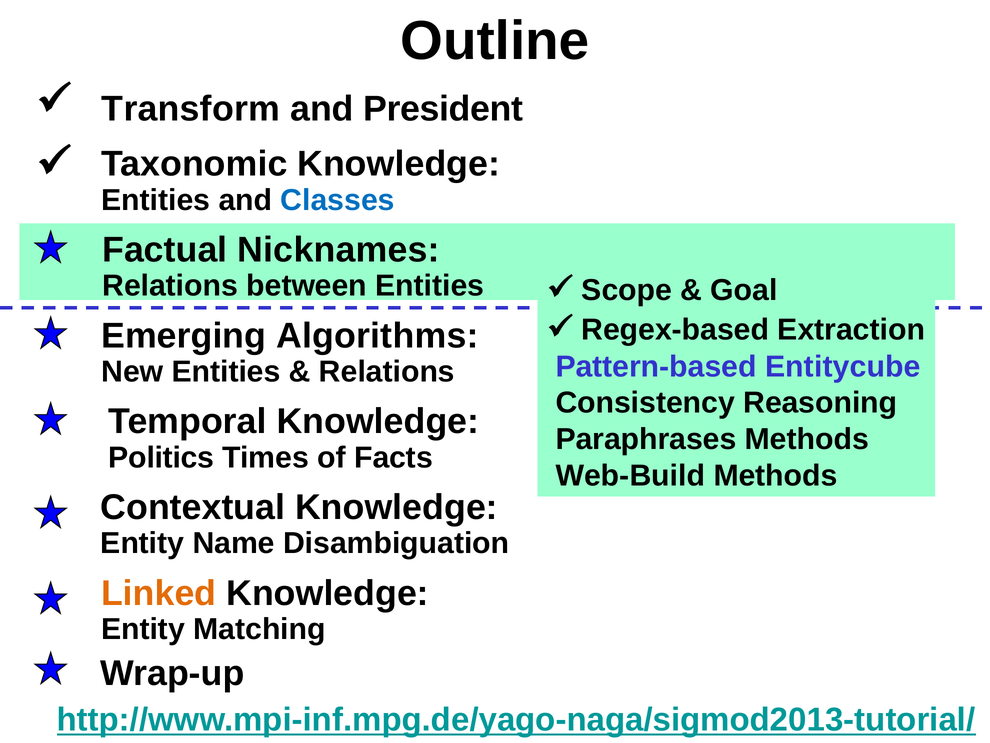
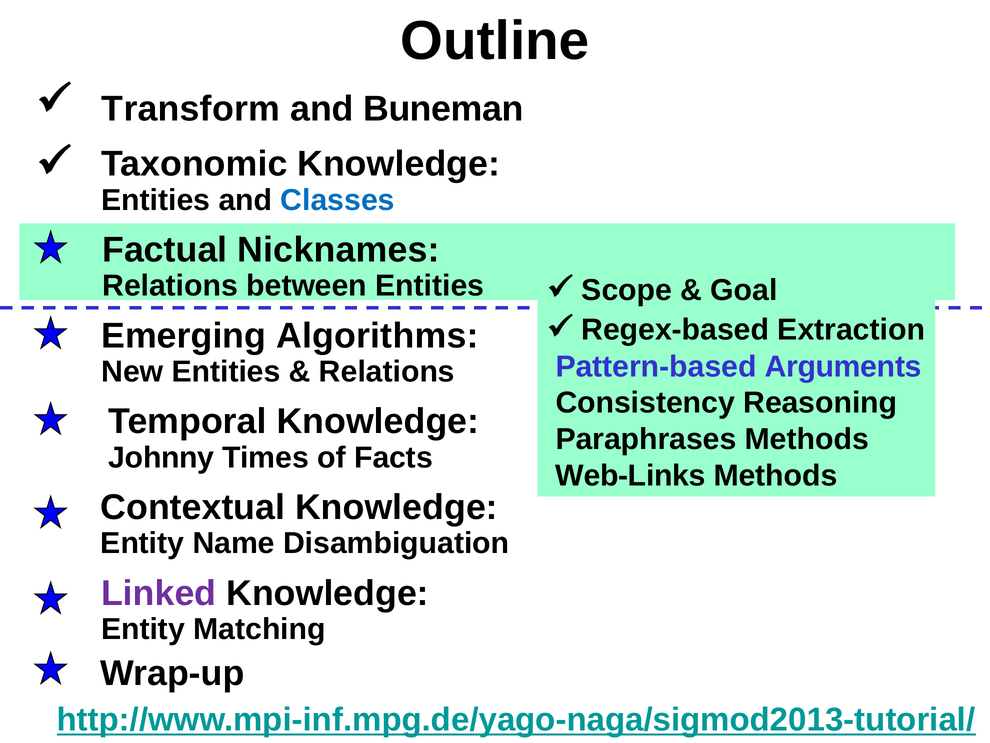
President: President -> Buneman
Entitycube: Entitycube -> Arguments
Politics: Politics -> Johnny
Web-Build: Web-Build -> Web-Links
Linked colour: orange -> purple
